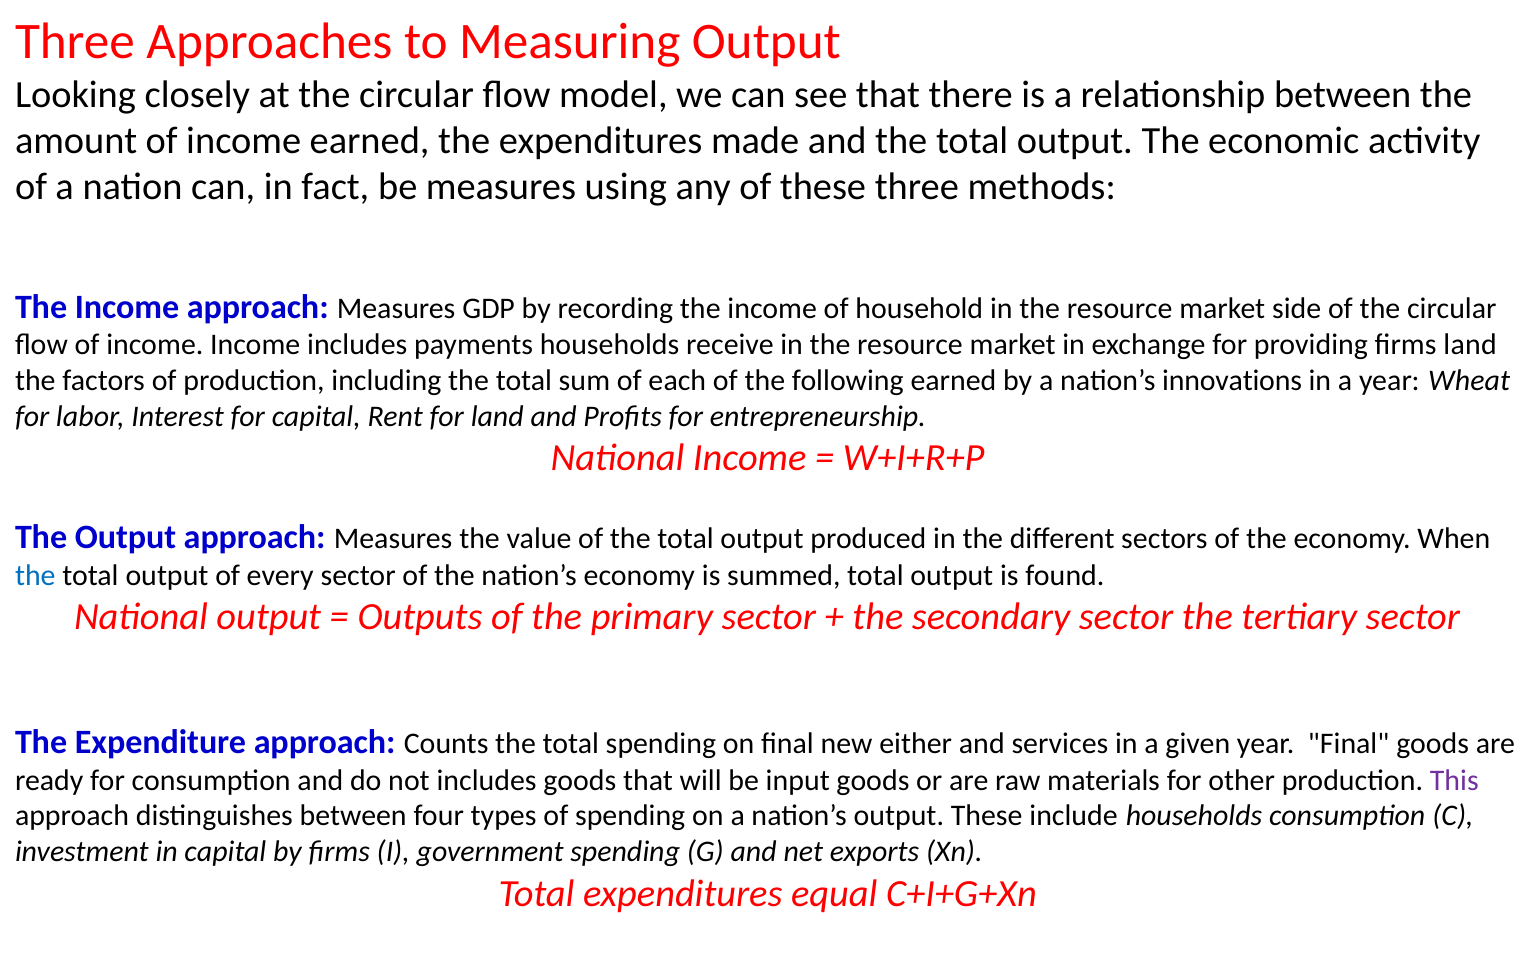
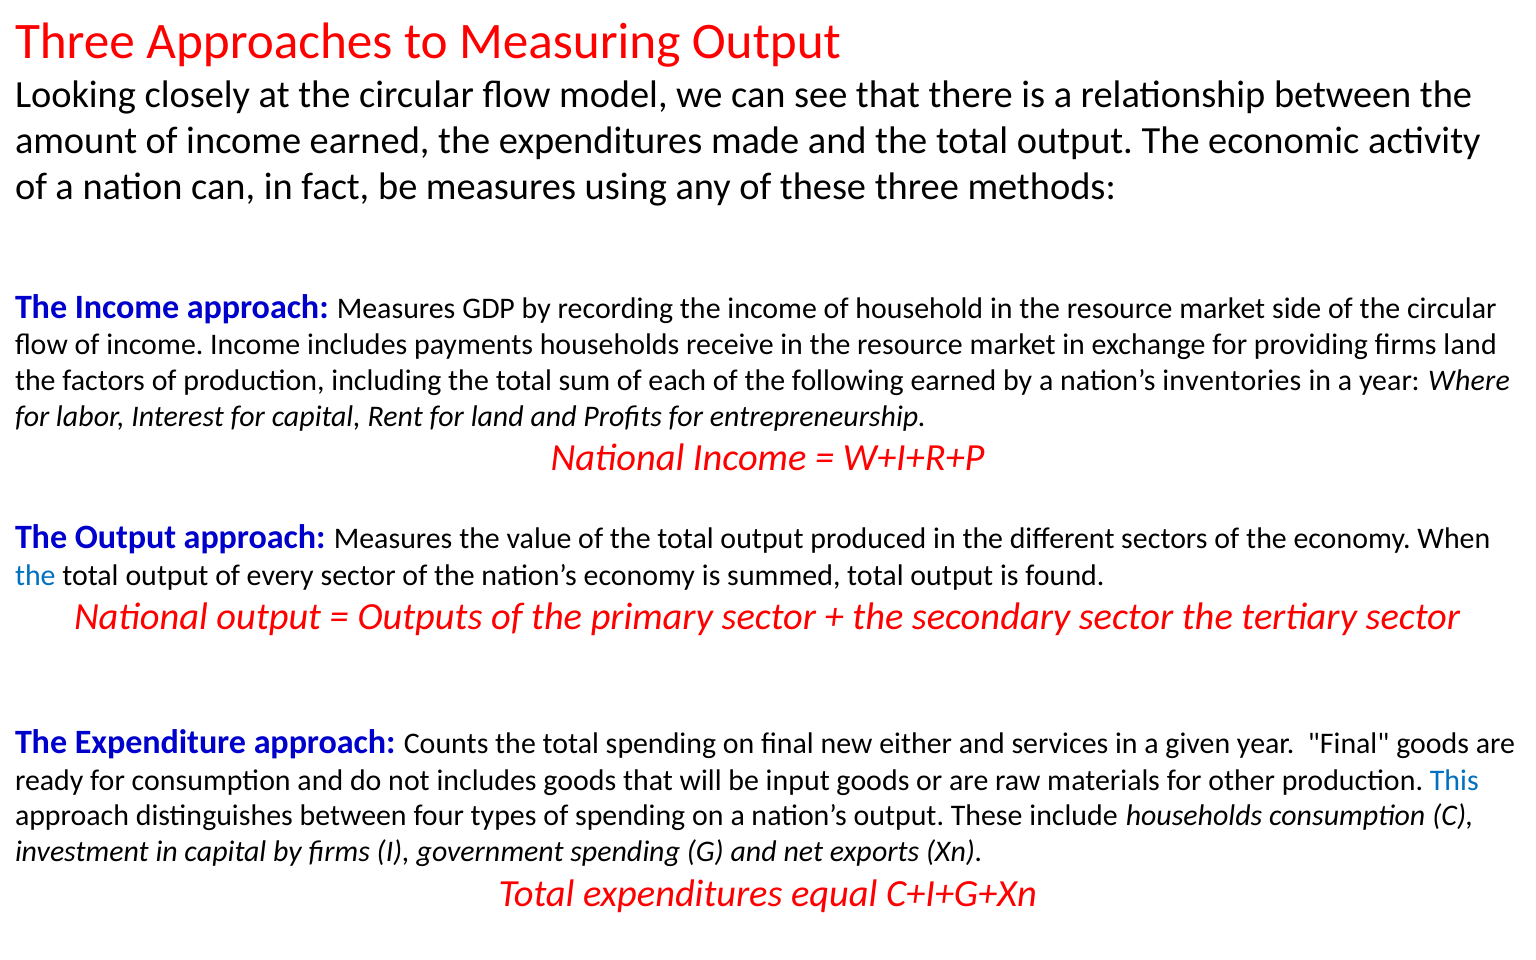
innovations: innovations -> inventories
Wheat: Wheat -> Where
This colour: purple -> blue
